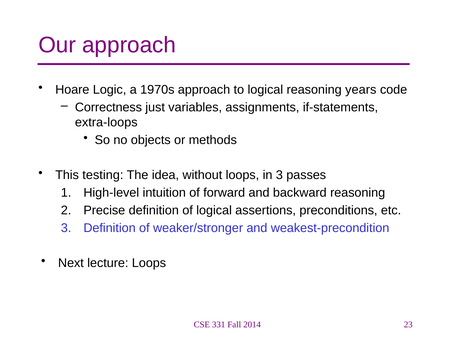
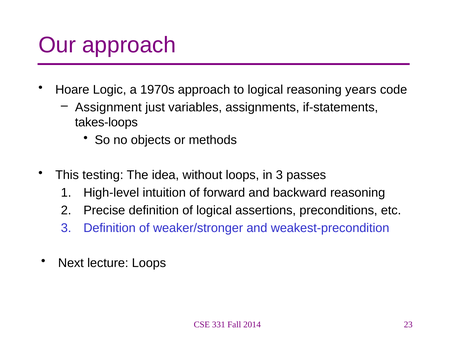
Correctness: Correctness -> Assignment
extra-loops: extra-loops -> takes-loops
